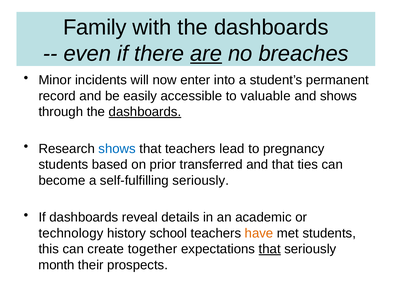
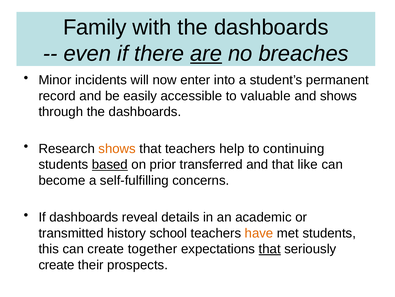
dashboards at (145, 112) underline: present -> none
shows at (117, 148) colour: blue -> orange
lead: lead -> help
pregnancy: pregnancy -> continuing
based underline: none -> present
ties: ties -> like
self-fulfilling seriously: seriously -> concerns
technology: technology -> transmitted
month at (56, 264): month -> create
